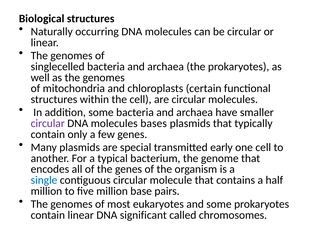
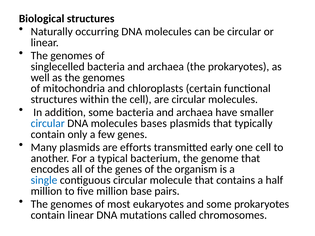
circular at (48, 123) colour: purple -> blue
special: special -> efforts
significant: significant -> mutations
